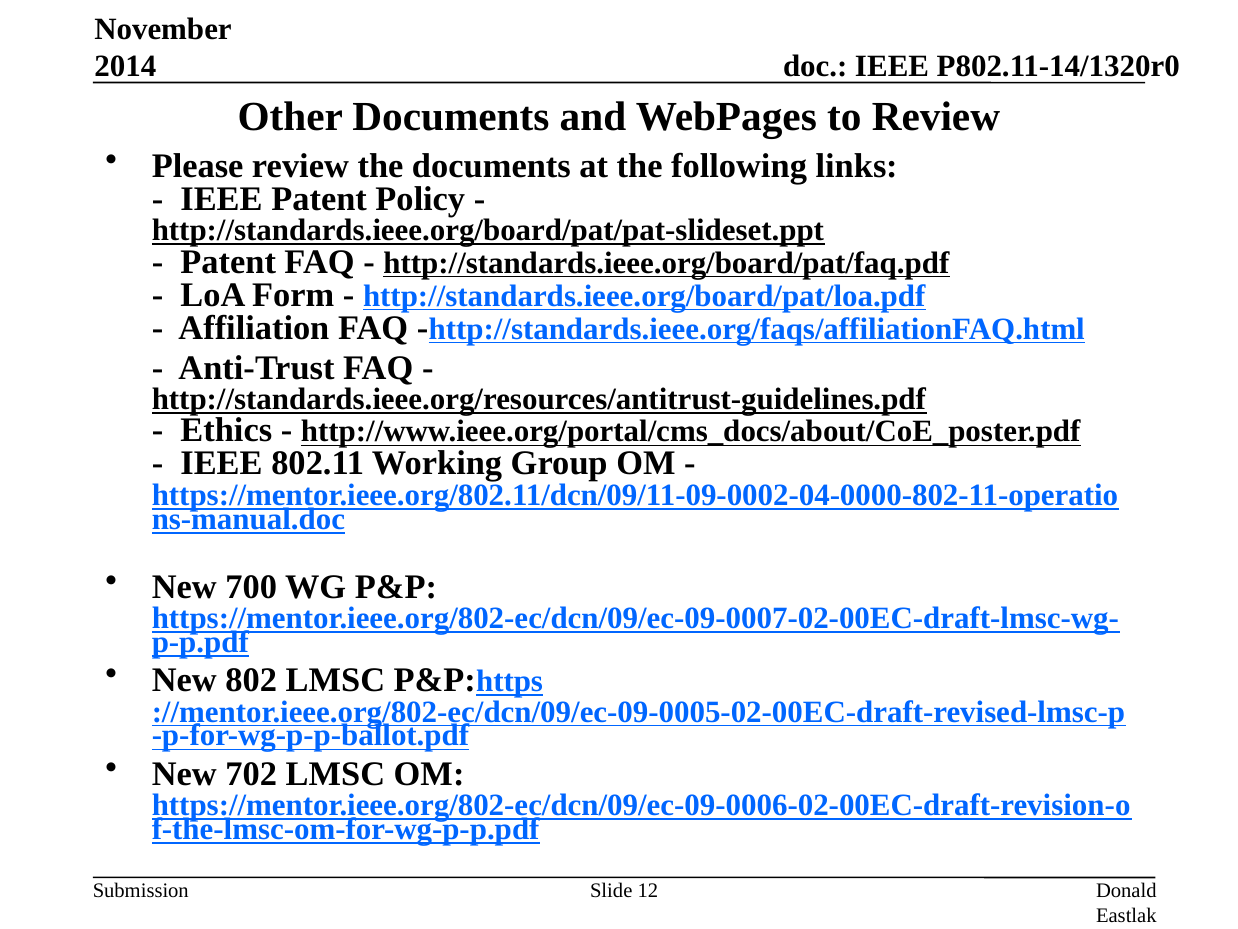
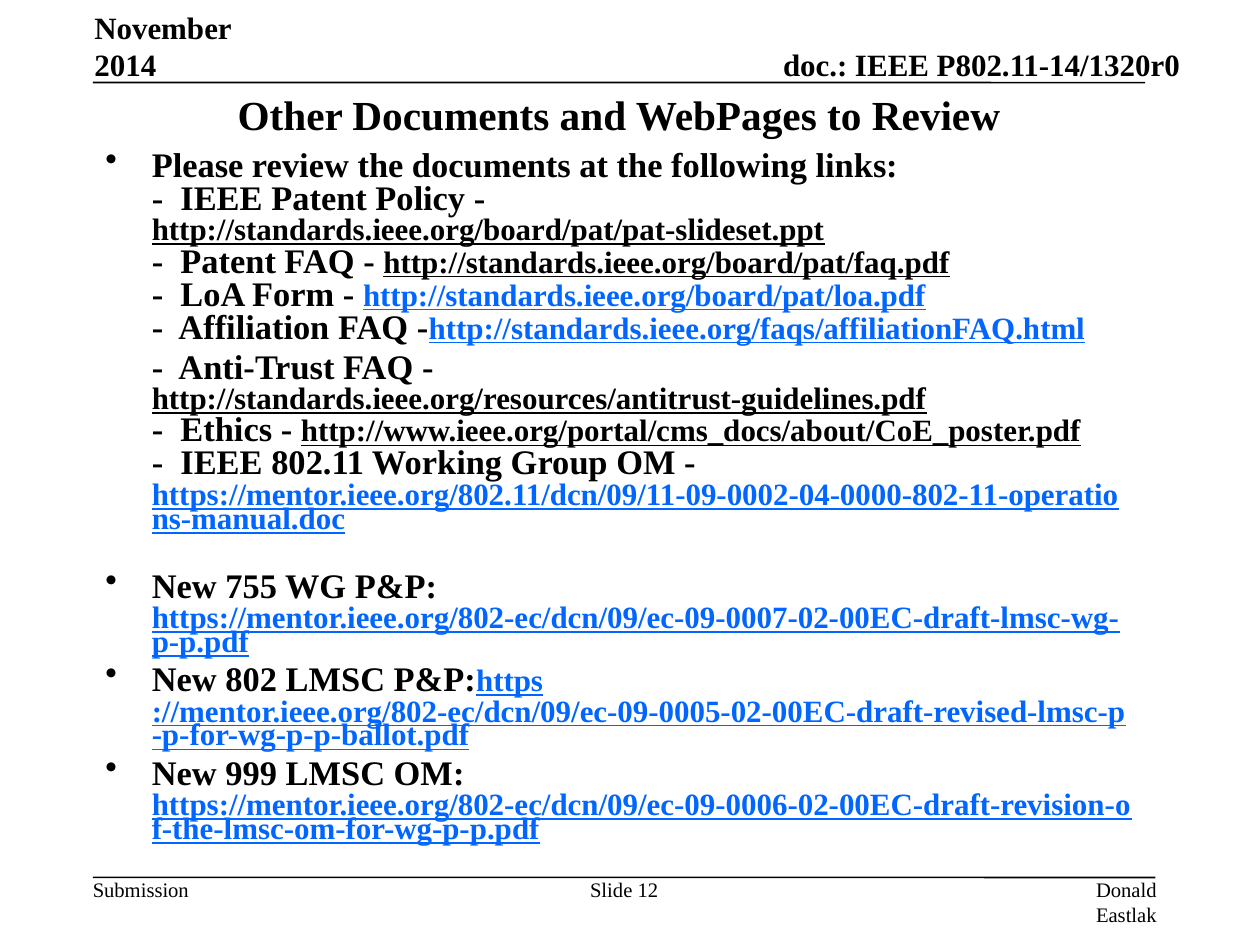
700: 700 -> 755
702: 702 -> 999
